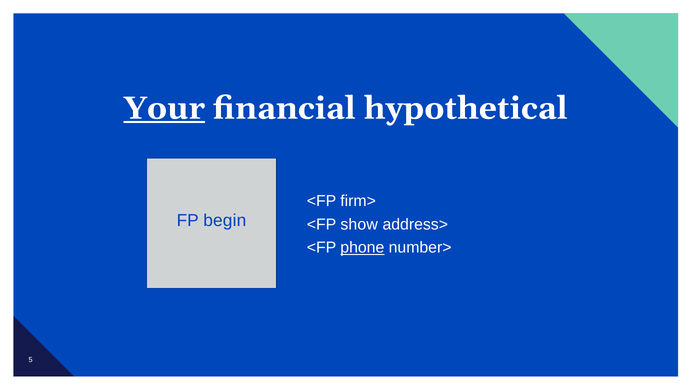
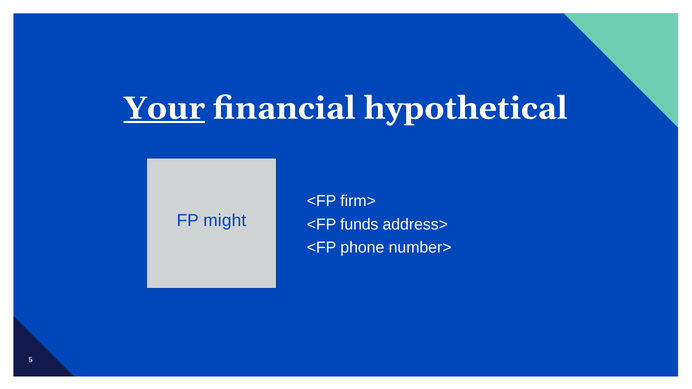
begin: begin -> might
show: show -> funds
phone underline: present -> none
